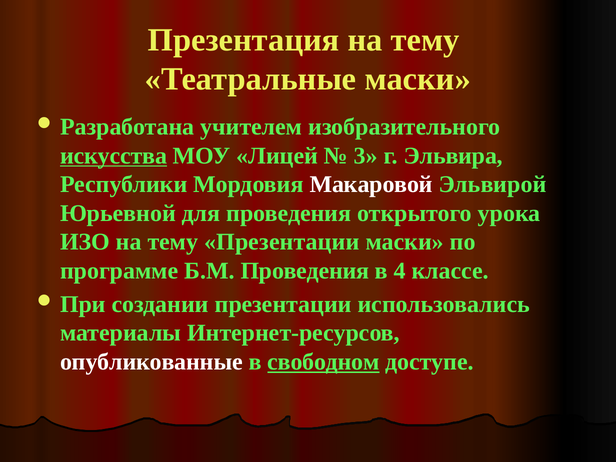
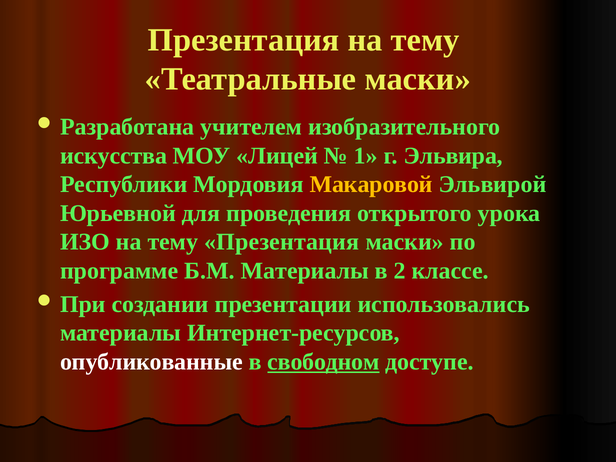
искусства underline: present -> none
3: 3 -> 1
Макаровой colour: white -> yellow
тему Презентации: Презентации -> Презентация
Б.М Проведения: Проведения -> Материалы
4: 4 -> 2
